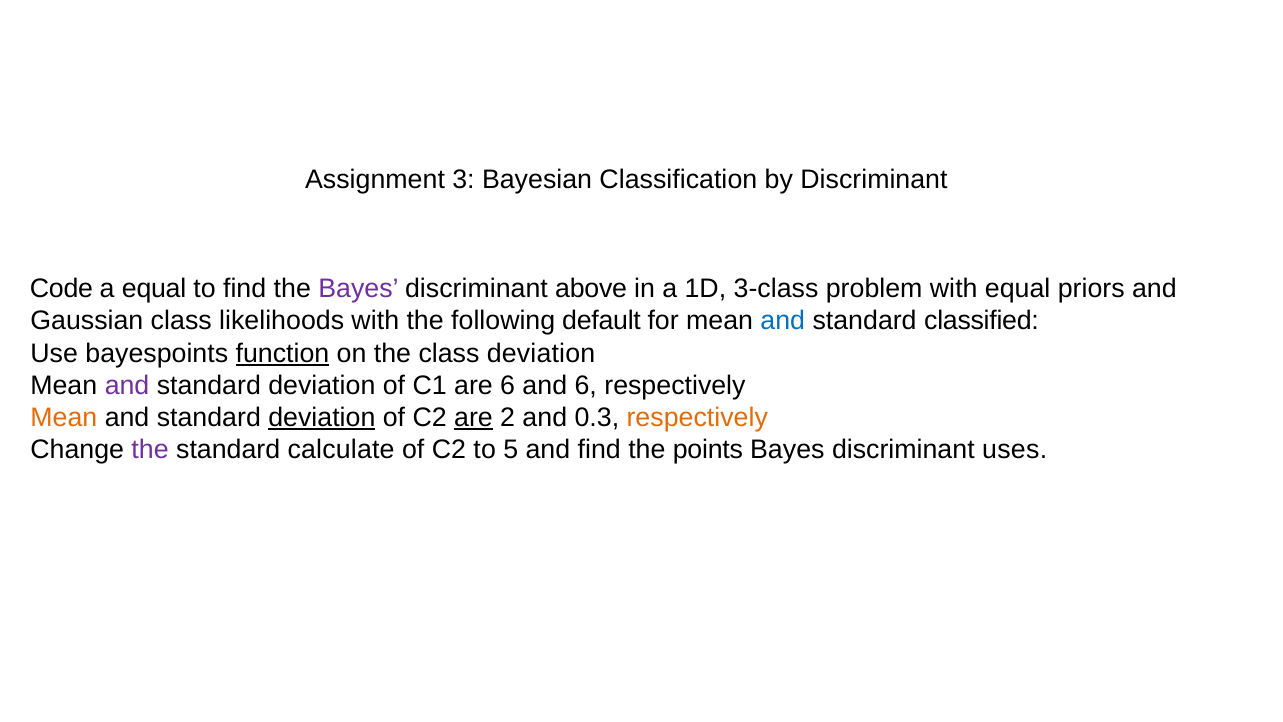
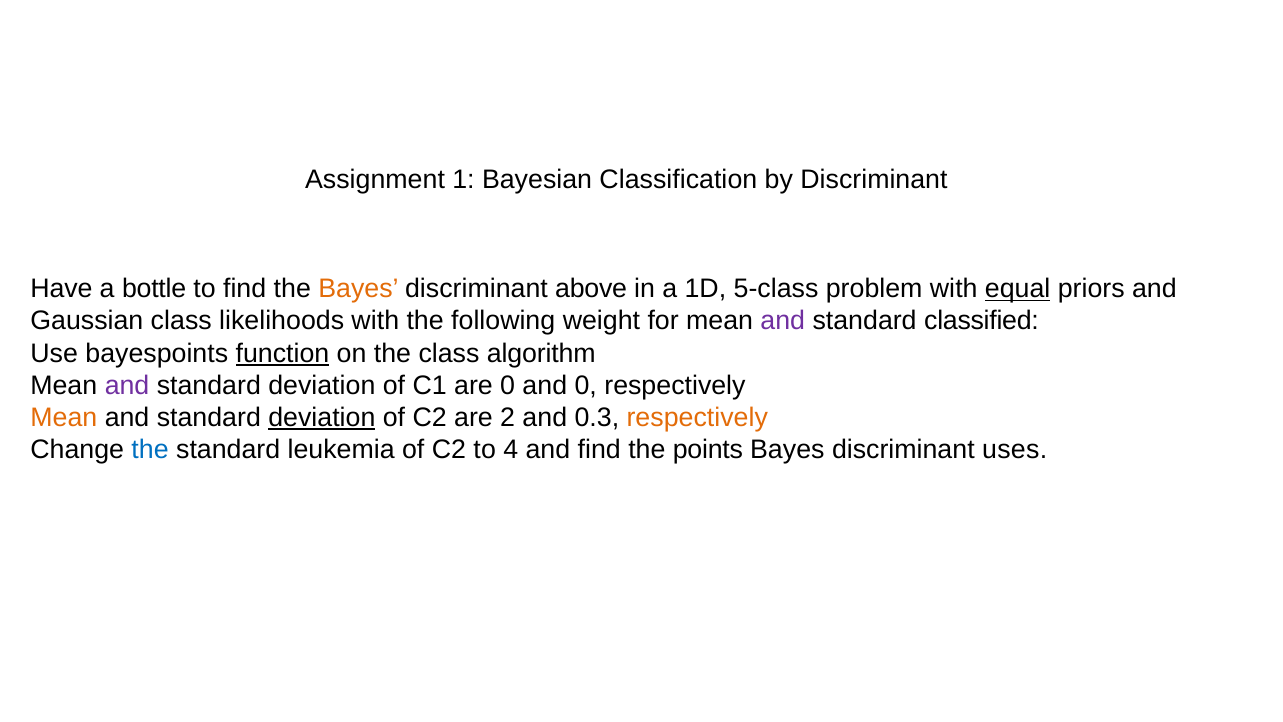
3: 3 -> 1
Code: Code -> Have
a equal: equal -> bottle
Bayes at (358, 289) colour: purple -> orange
3-class: 3-class -> 5-class
equal at (1018, 289) underline: none -> present
default: default -> weight
and at (783, 321) colour: blue -> purple
class deviation: deviation -> algorithm
are 6: 6 -> 0
and 6: 6 -> 0
are at (473, 417) underline: present -> none
the at (150, 449) colour: purple -> blue
calculate: calculate -> leukemia
5: 5 -> 4
